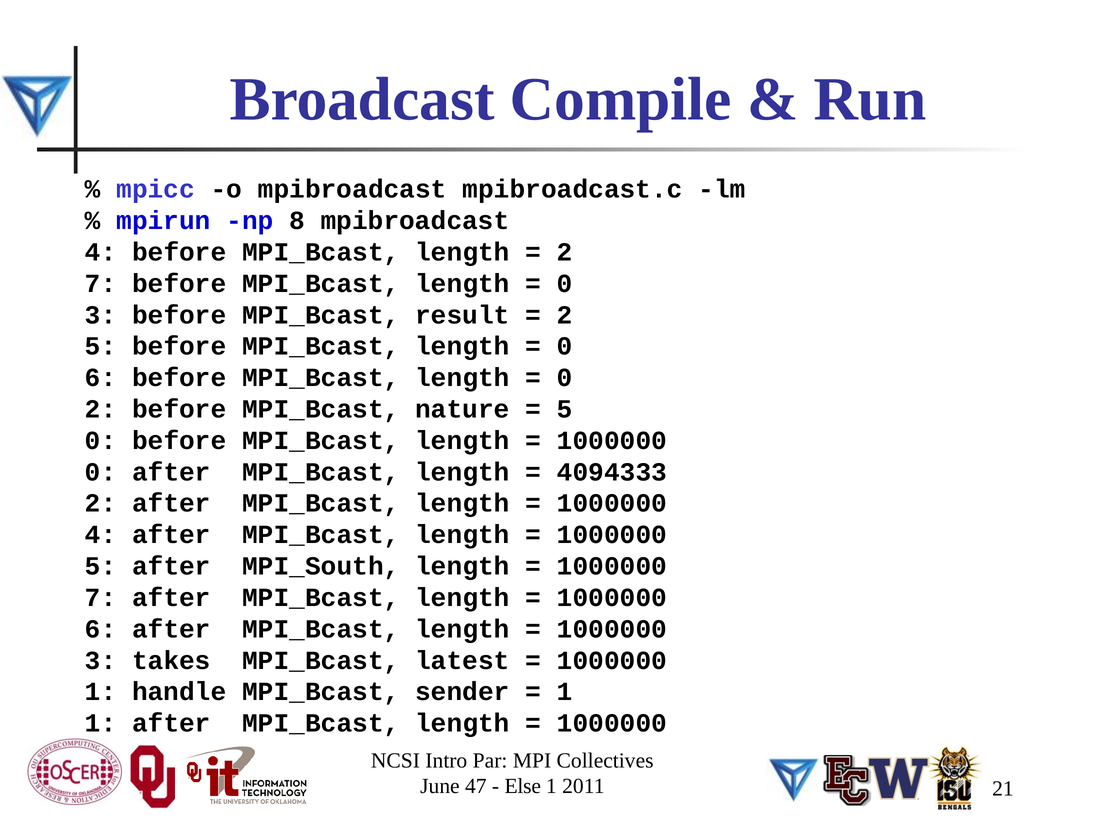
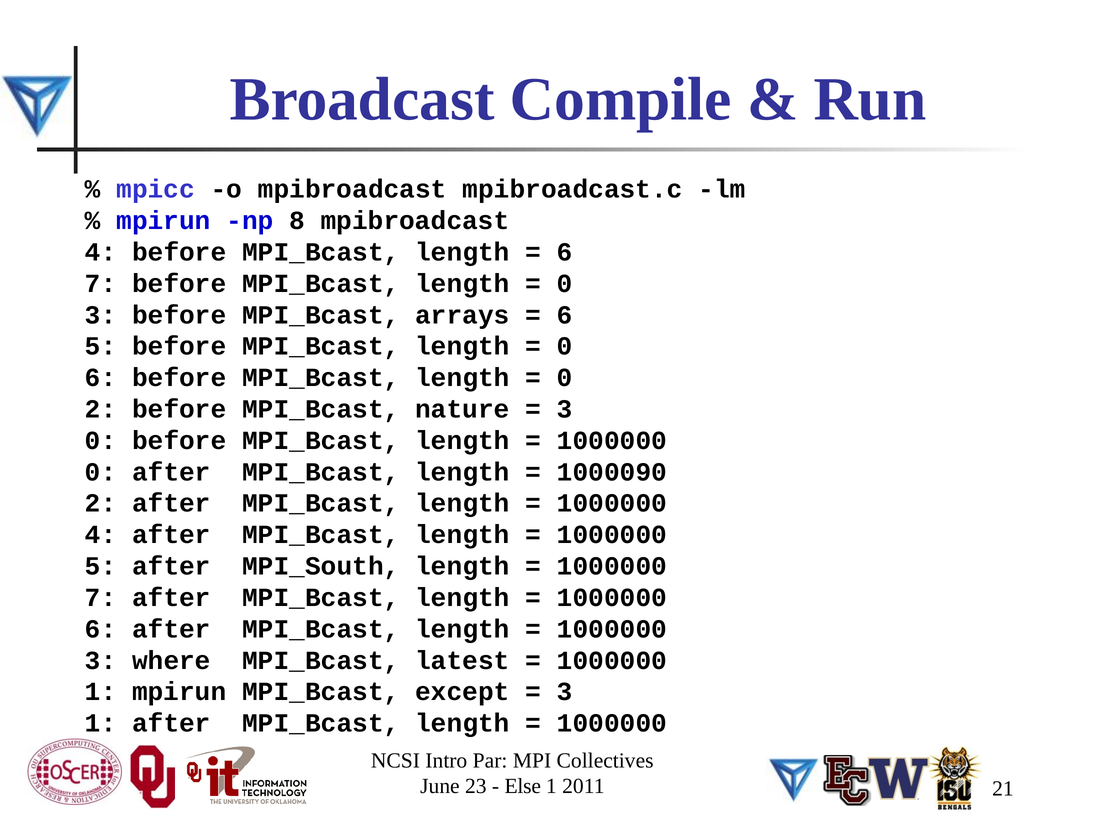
2 at (565, 252): 2 -> 6
result: result -> arrays
2 at (565, 315): 2 -> 6
5 at (565, 409): 5 -> 3
4094333: 4094333 -> 1000090
takes: takes -> where
1 handle: handle -> mpirun
sender: sender -> except
1 at (565, 692): 1 -> 3
47: 47 -> 23
